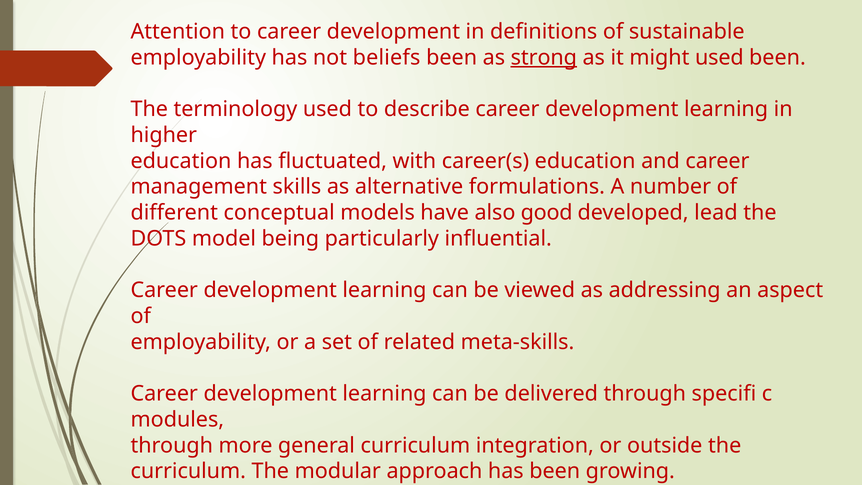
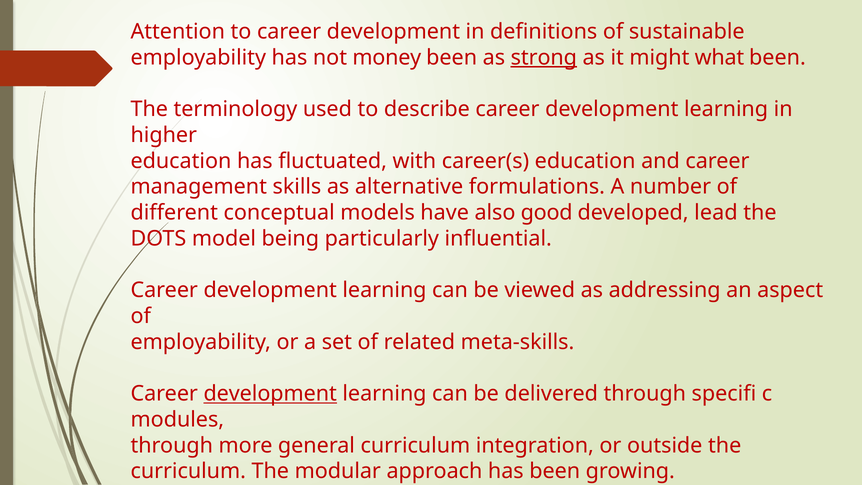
beliefs: beliefs -> money
might used: used -> what
development at (270, 394) underline: none -> present
